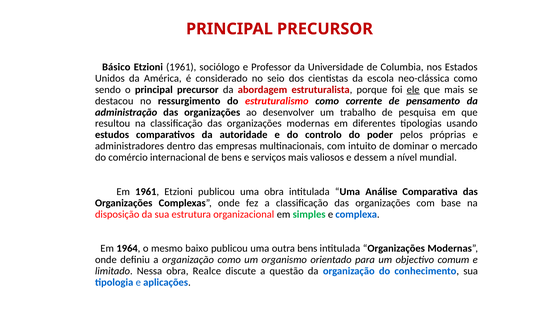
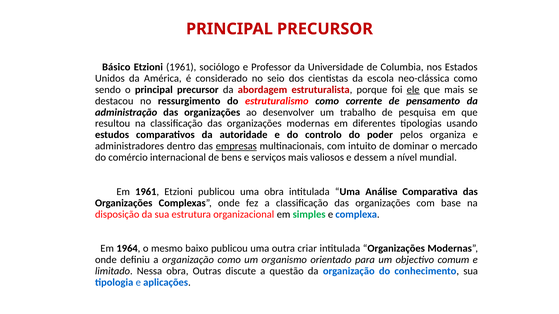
próprias: próprias -> organiza
empresas underline: none -> present
outra bens: bens -> criar
Realce: Realce -> Outras
